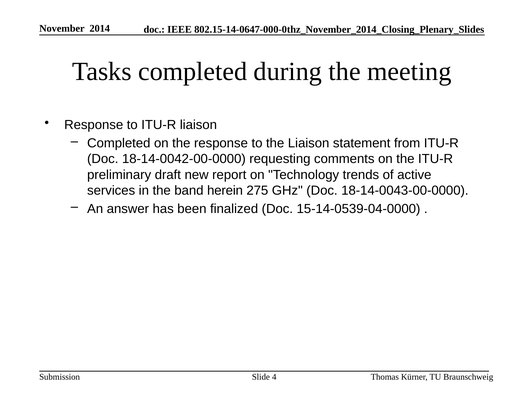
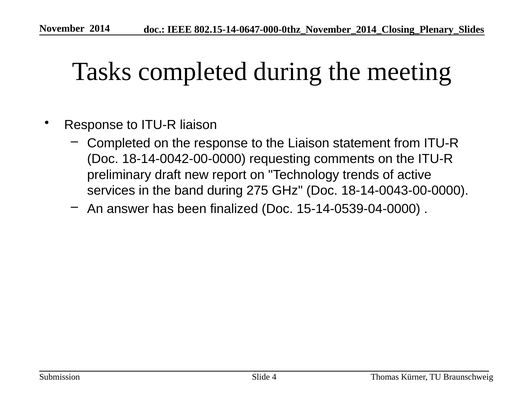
band herein: herein -> during
